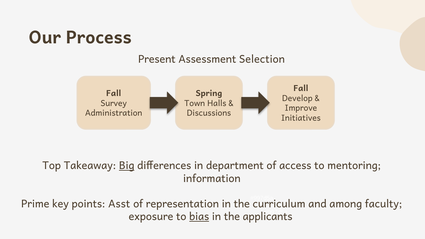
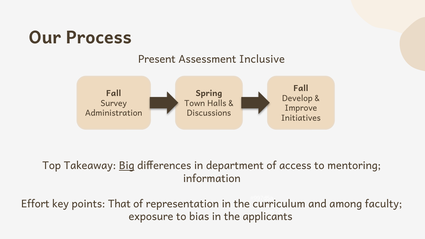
Selection: Selection -> Inclusive
Prime: Prime -> Effort
Asst: Asst -> That
bias underline: present -> none
